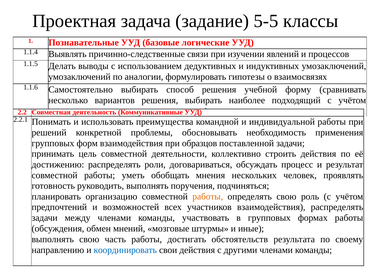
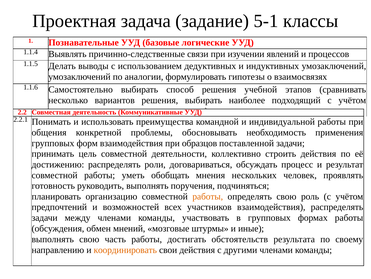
5-5: 5-5 -> 5-1
форму: форму -> этапов
решений: решений -> общения
координировать colour: blue -> orange
